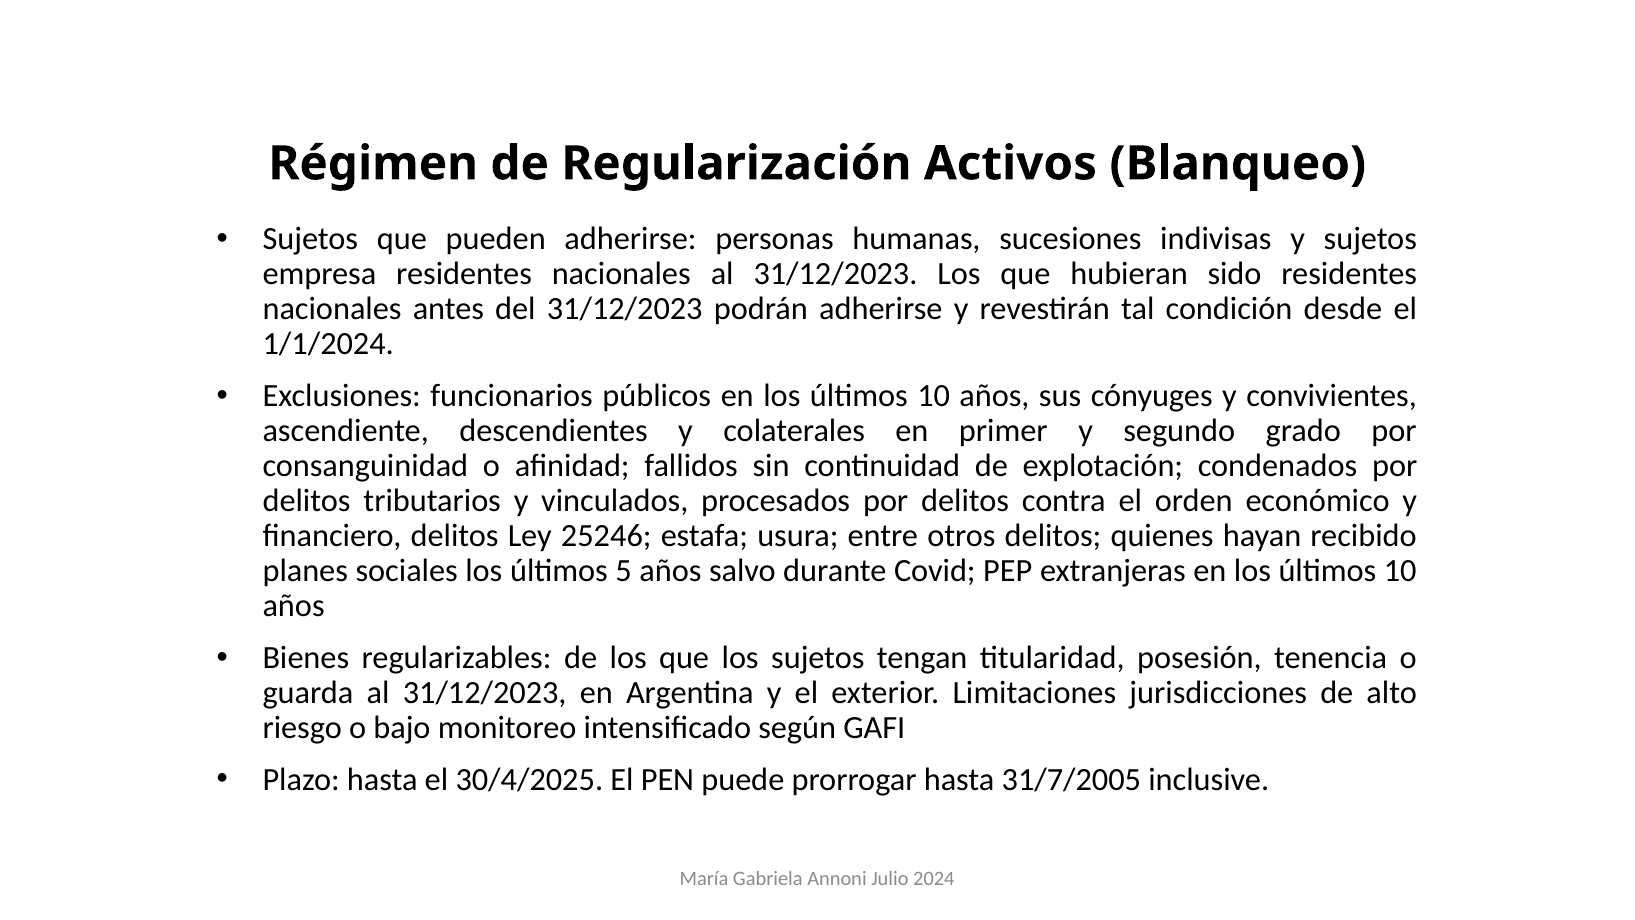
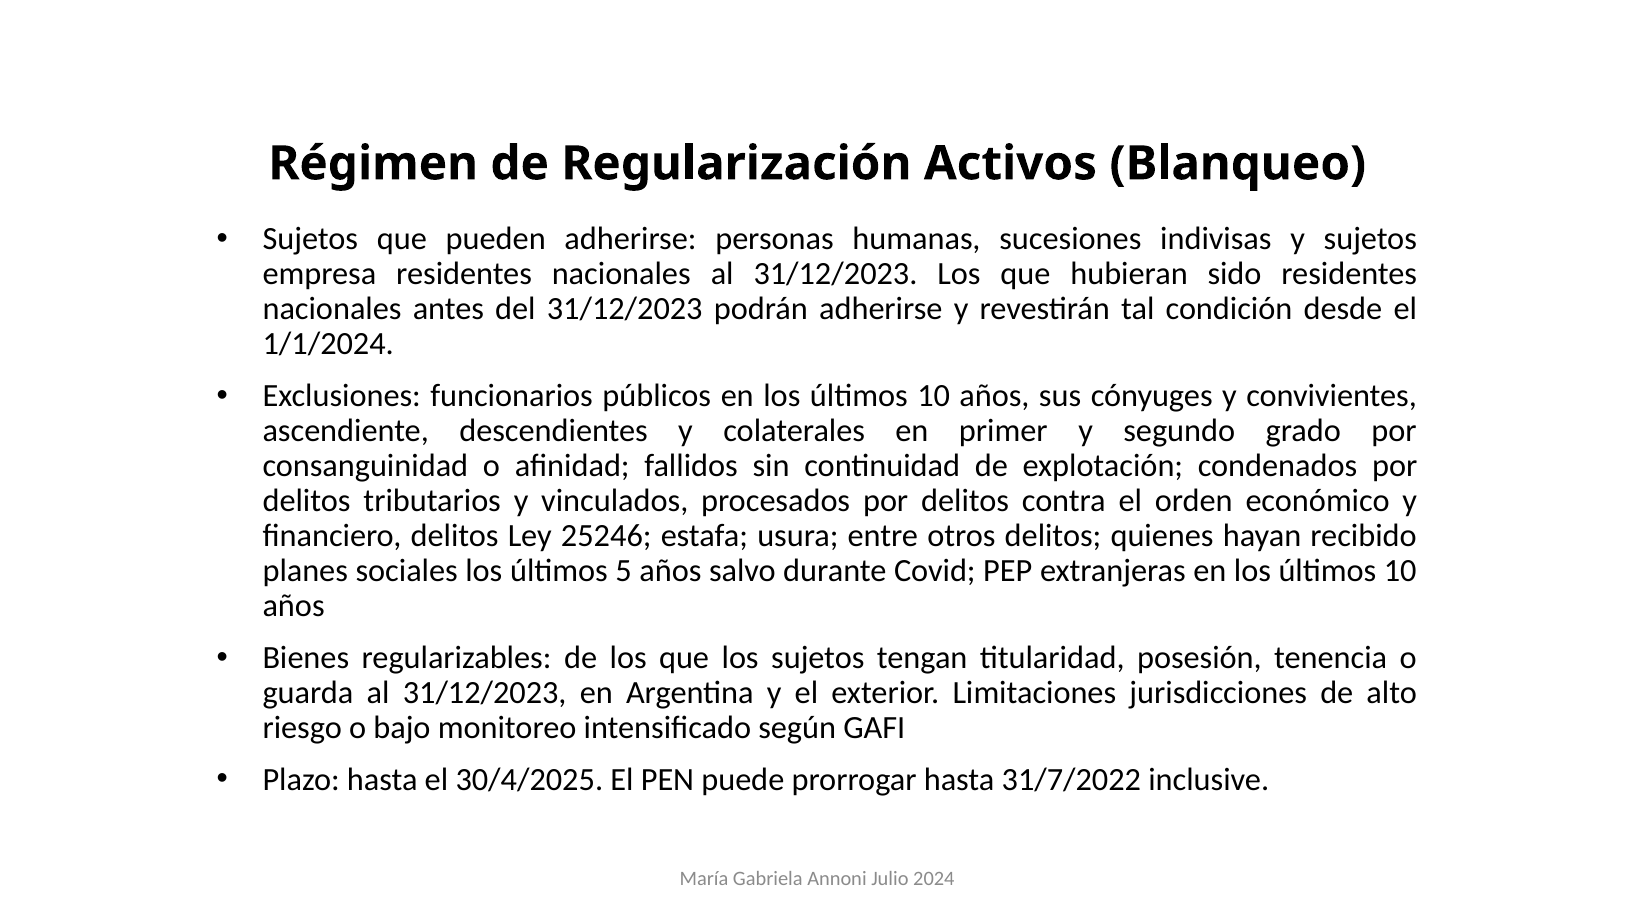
31/7/2005: 31/7/2005 -> 31/7/2022
